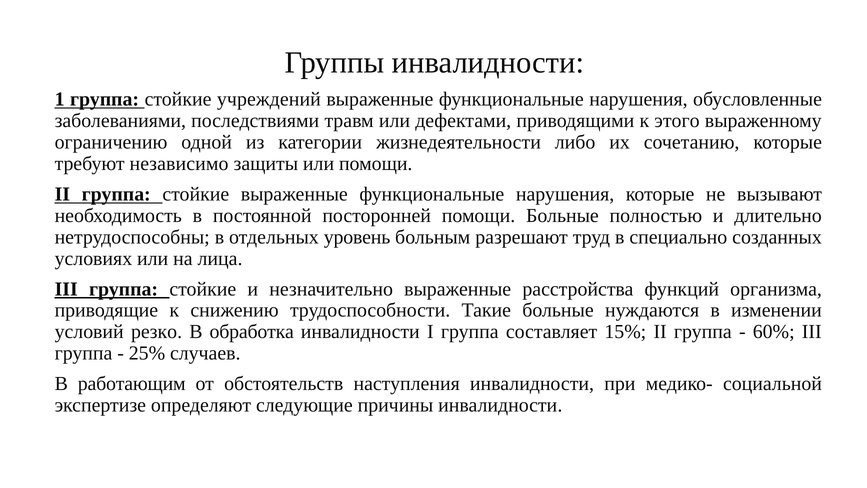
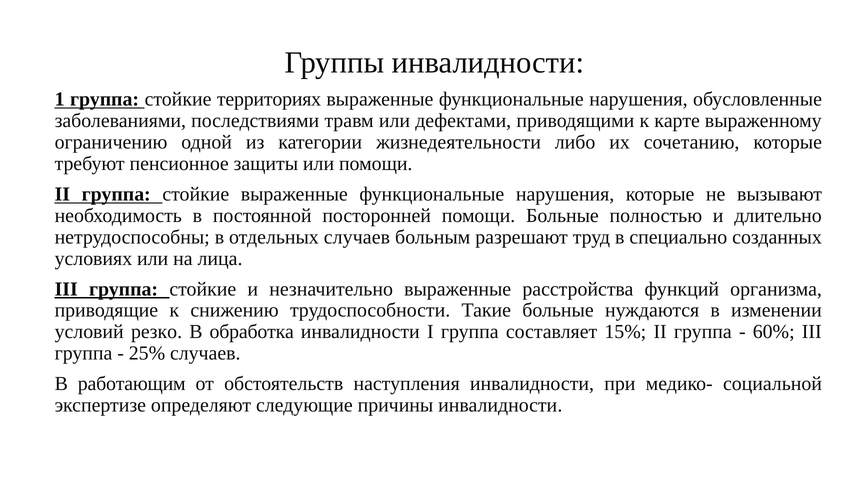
учреждений: учреждений -> территориях
этого: этого -> карте
независимо: независимо -> пенсионное
отдельных уровень: уровень -> случаев
